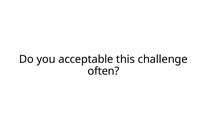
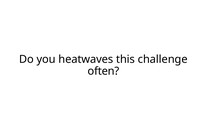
acceptable: acceptable -> heatwaves
